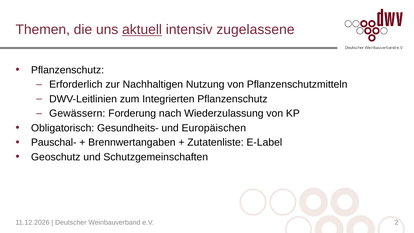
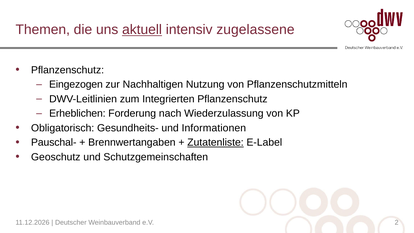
Erforderlich: Erforderlich -> Eingezogen
Gewässern: Gewässern -> Erheblichen
Europäischen: Europäischen -> Informationen
Zutatenliste underline: none -> present
